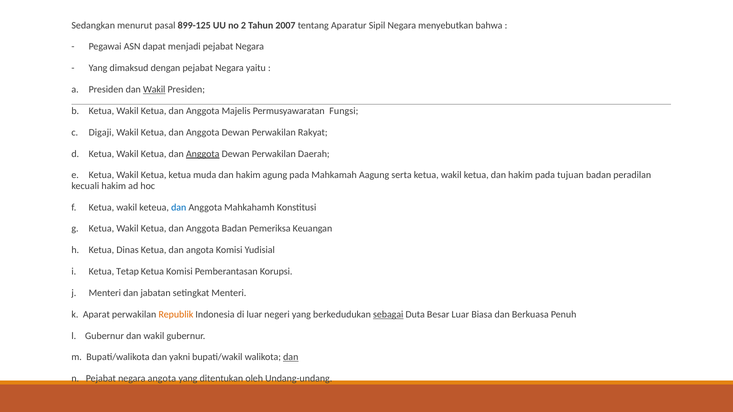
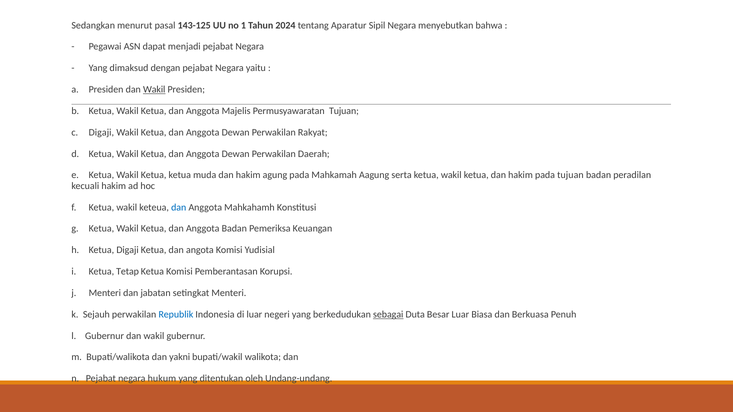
899-125: 899-125 -> 143-125
2: 2 -> 1
2007: 2007 -> 2024
Permusyawaratan Fungsi: Fungsi -> Tujuan
Anggota at (203, 154) underline: present -> none
Ketua Dinas: Dinas -> Digaji
Aparat: Aparat -> Sejauh
Republik colour: orange -> blue
dan at (291, 357) underline: present -> none
negara angota: angota -> hukum
